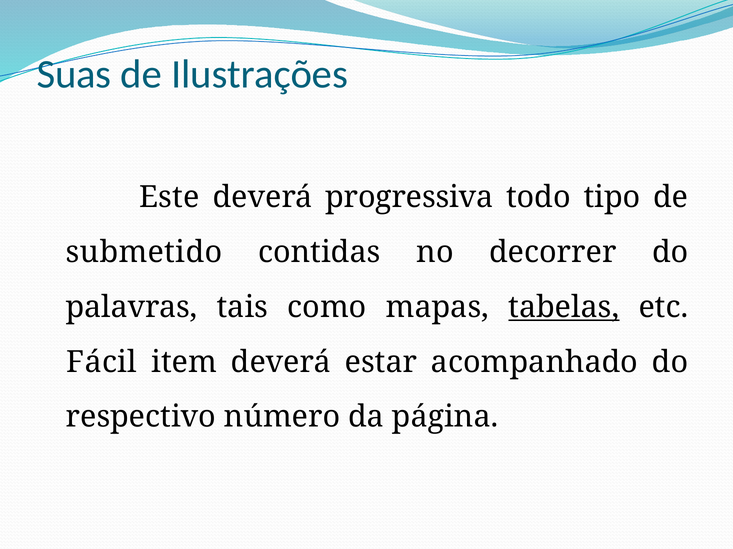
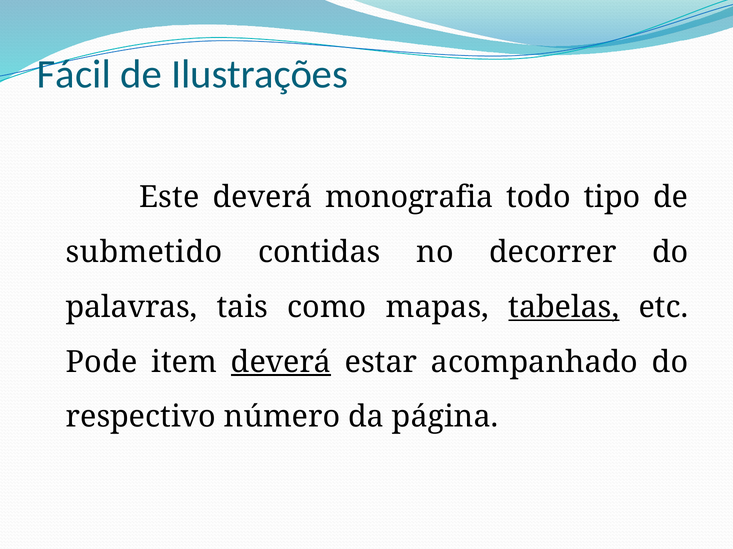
Suas: Suas -> Fácil
progressiva: progressiva -> monografia
Fácil: Fácil -> Pode
deverá at (281, 362) underline: none -> present
